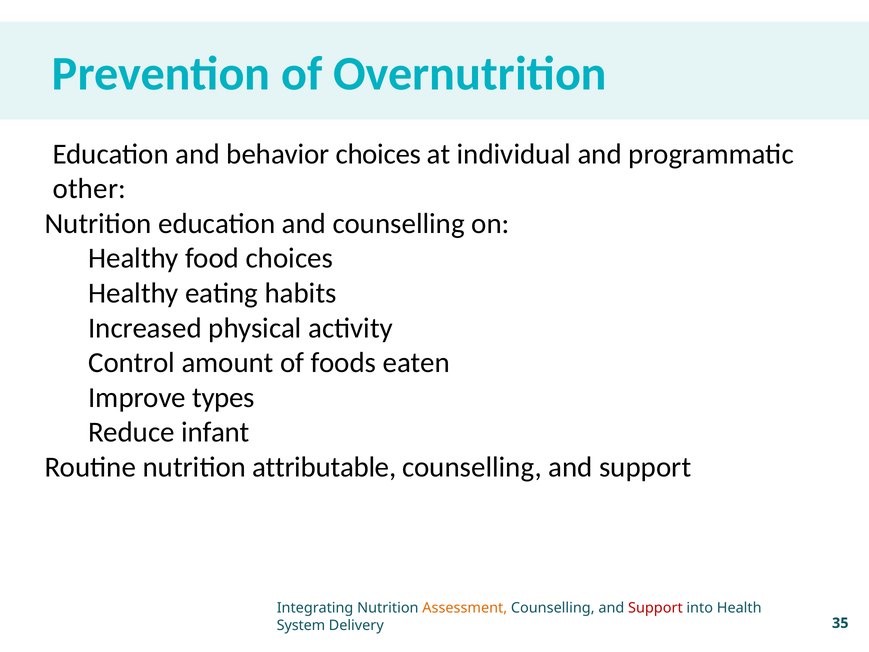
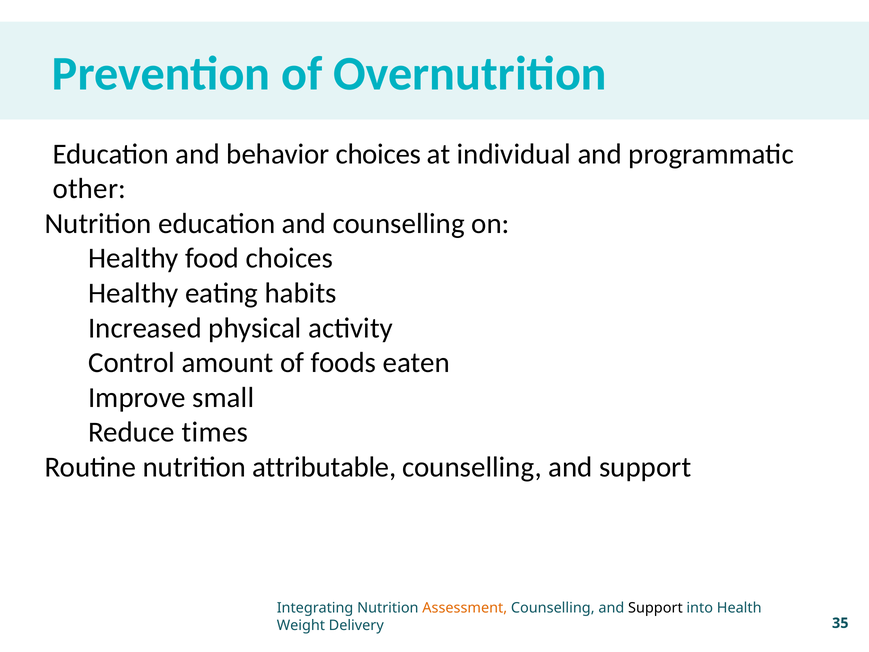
types: types -> small
infant: infant -> times
Support at (655, 608) colour: red -> black
System: System -> Weight
